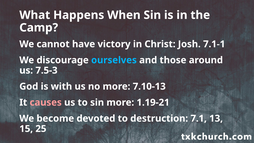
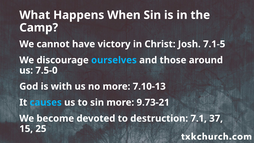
7.1-1: 7.1-1 -> 7.1-5
7.5-3: 7.5-3 -> 7.5-0
causes colour: pink -> light blue
1.19-21: 1.19-21 -> 9.73-21
13: 13 -> 37
